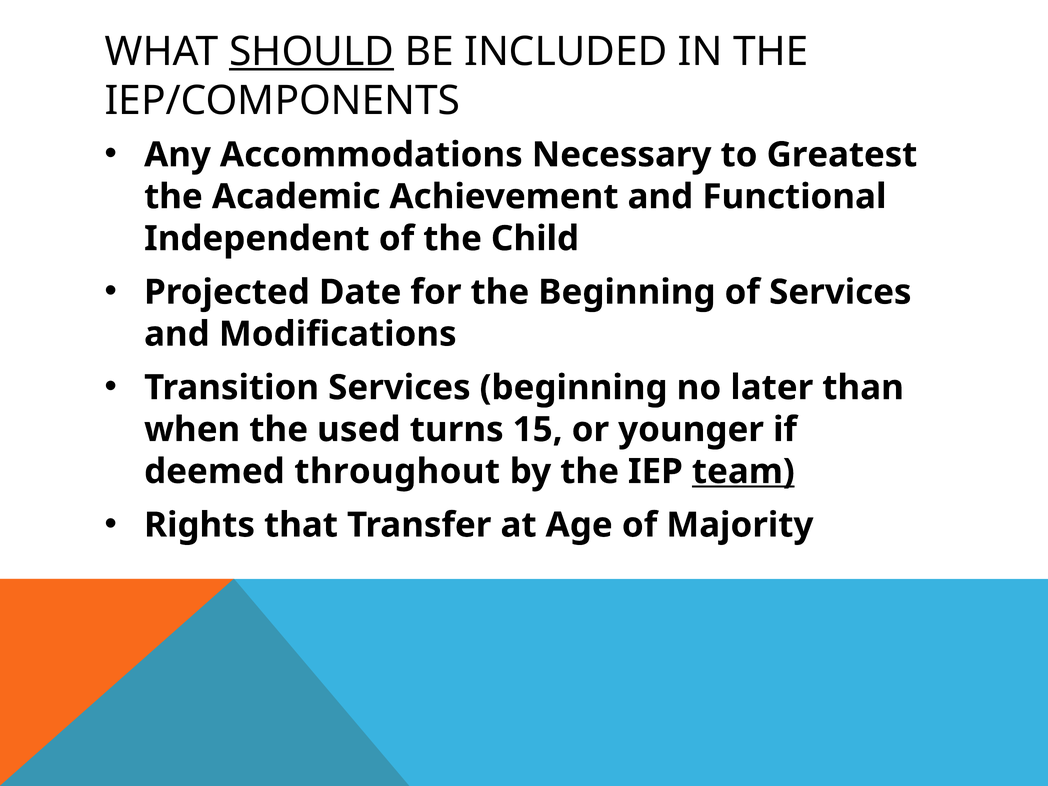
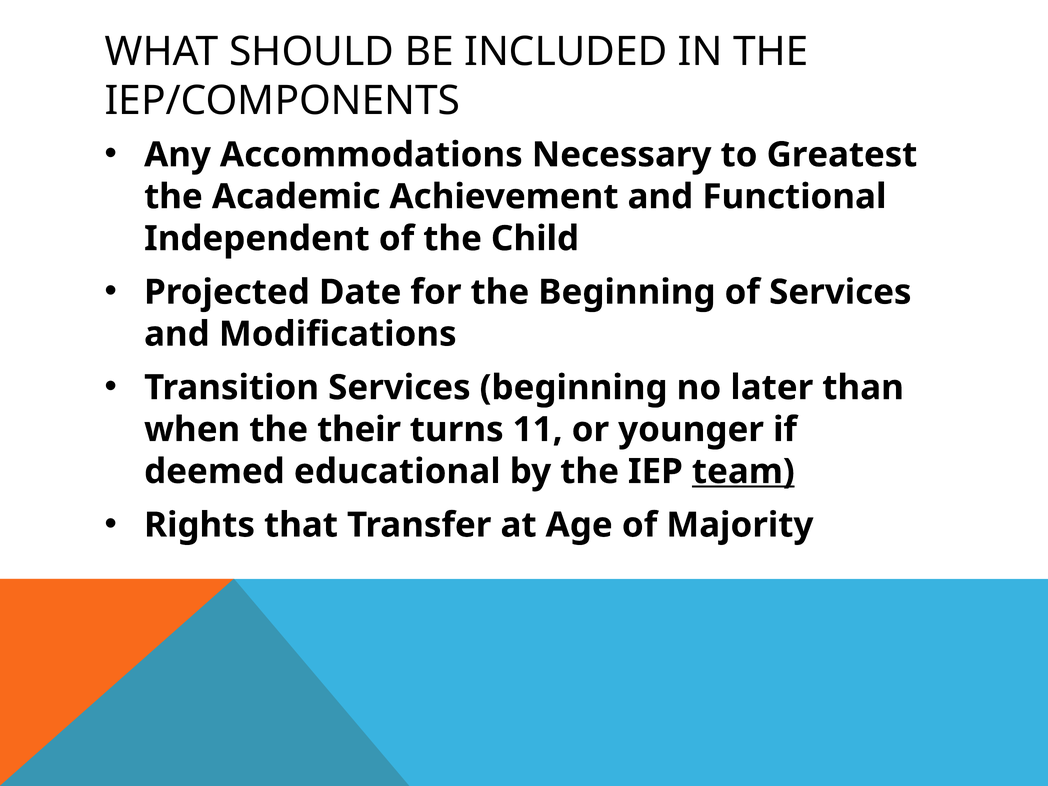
SHOULD underline: present -> none
used: used -> their
15: 15 -> 11
throughout: throughout -> educational
